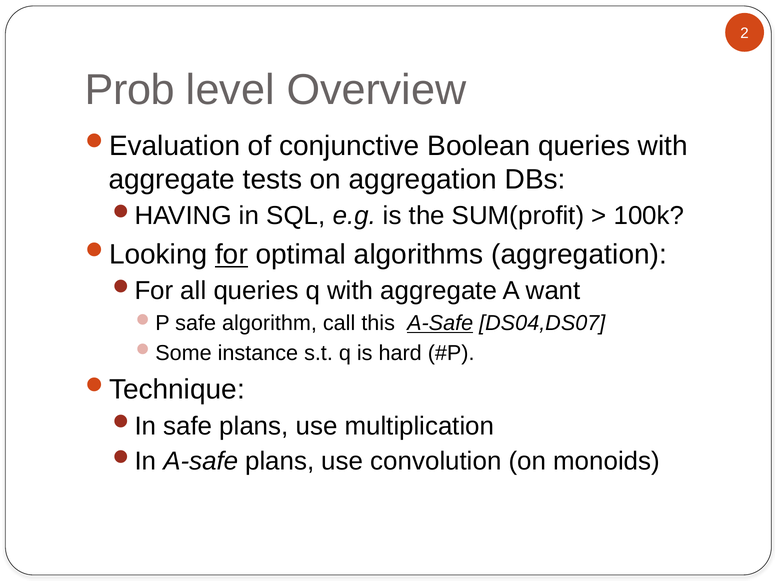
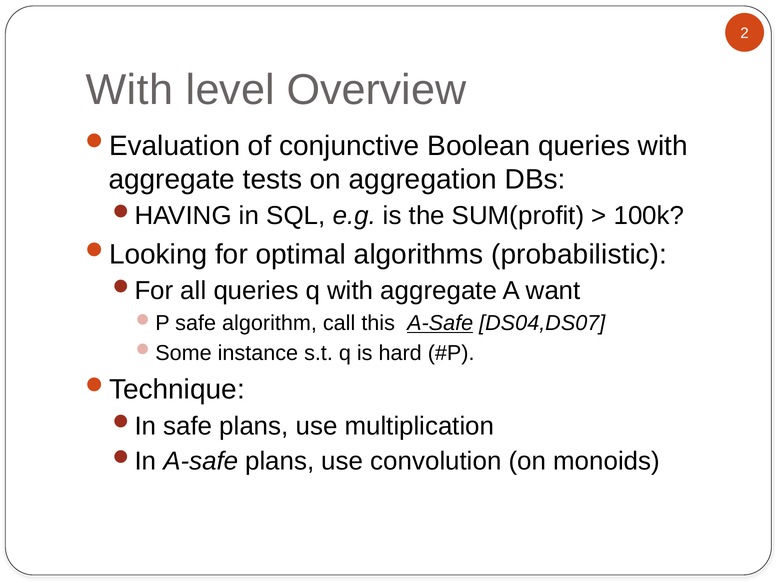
Prob at (130, 90): Prob -> With
for underline: present -> none
algorithms aggregation: aggregation -> probabilistic
